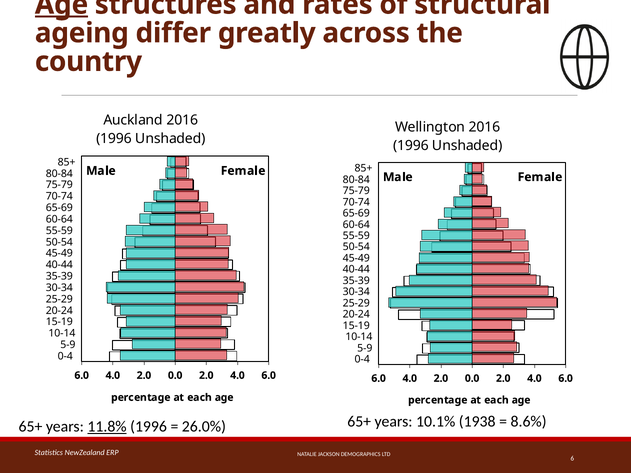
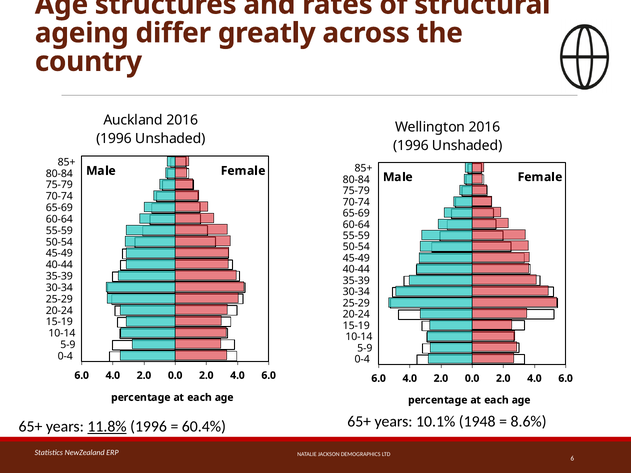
Age at (62, 4) underline: present -> none
26.0%: 26.0% -> 60.4%
1938: 1938 -> 1948
